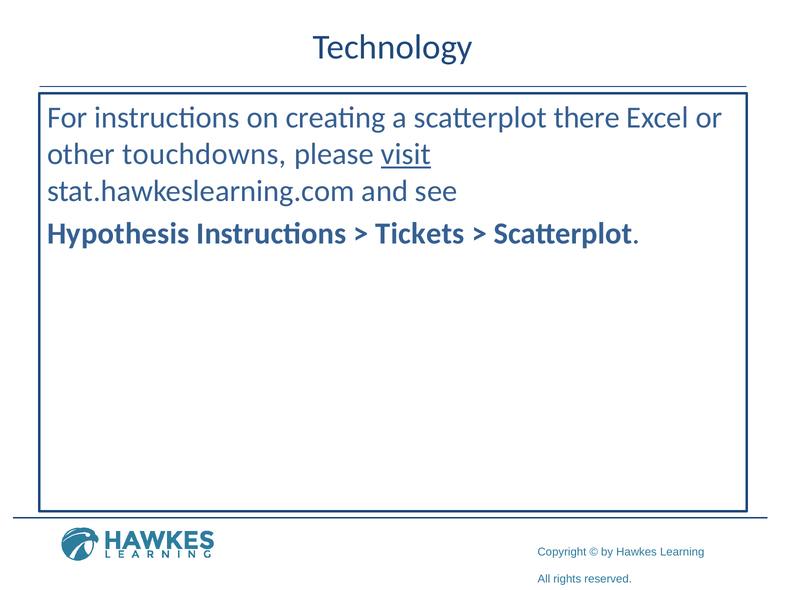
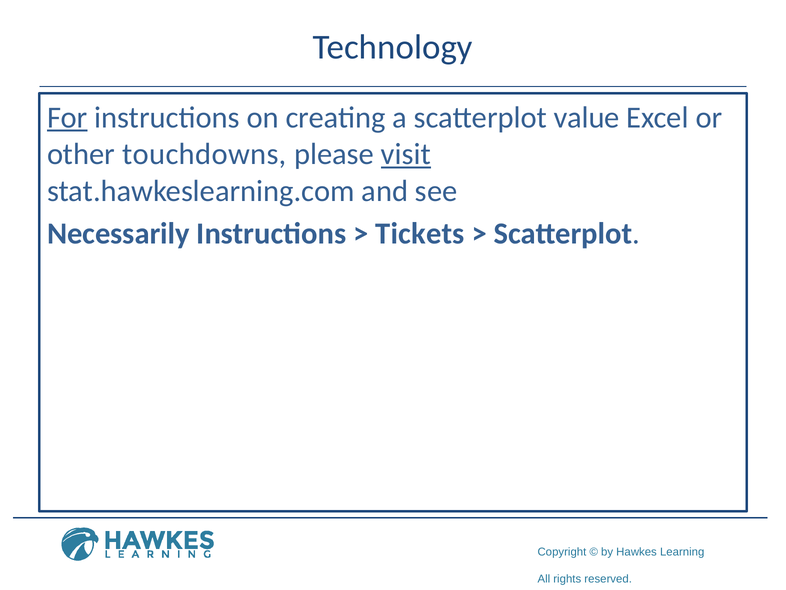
For underline: none -> present
there: there -> value
Hypothesis: Hypothesis -> Necessarily
